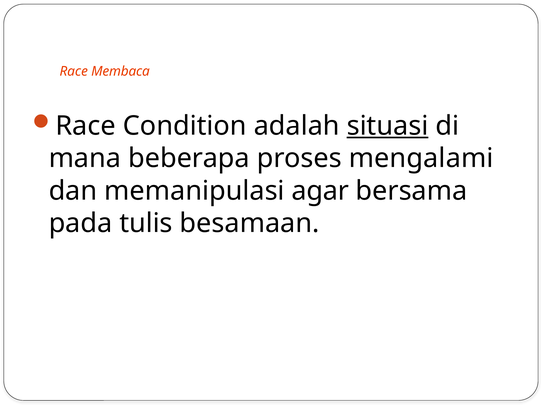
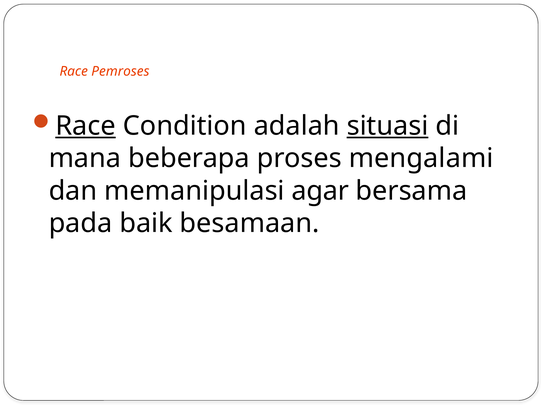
Membaca: Membaca -> Pemroses
Race at (86, 126) underline: none -> present
tulis: tulis -> baik
